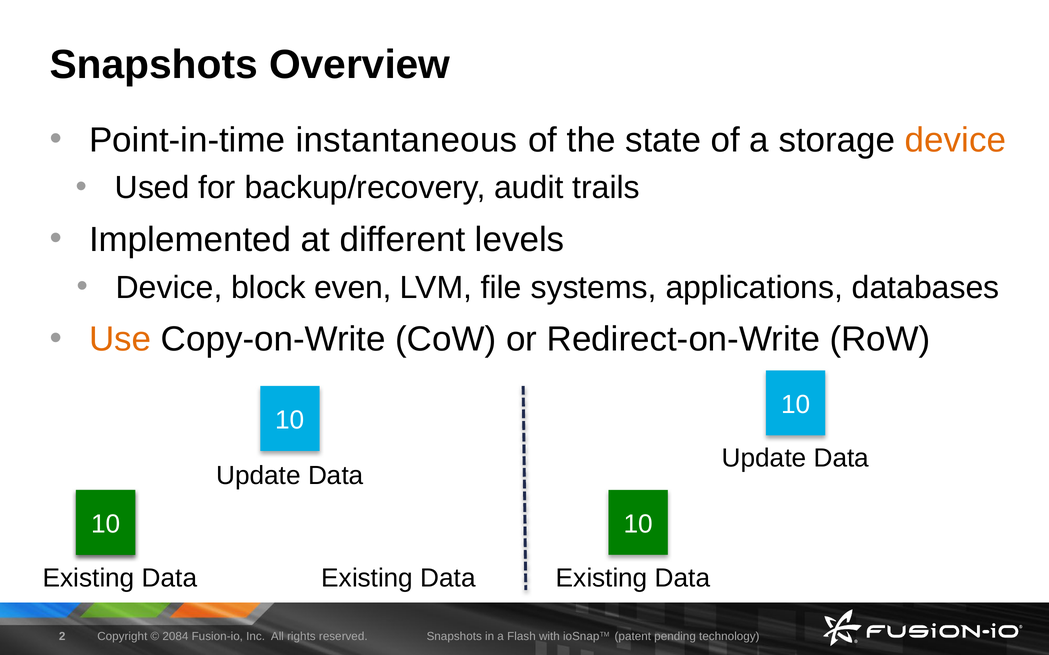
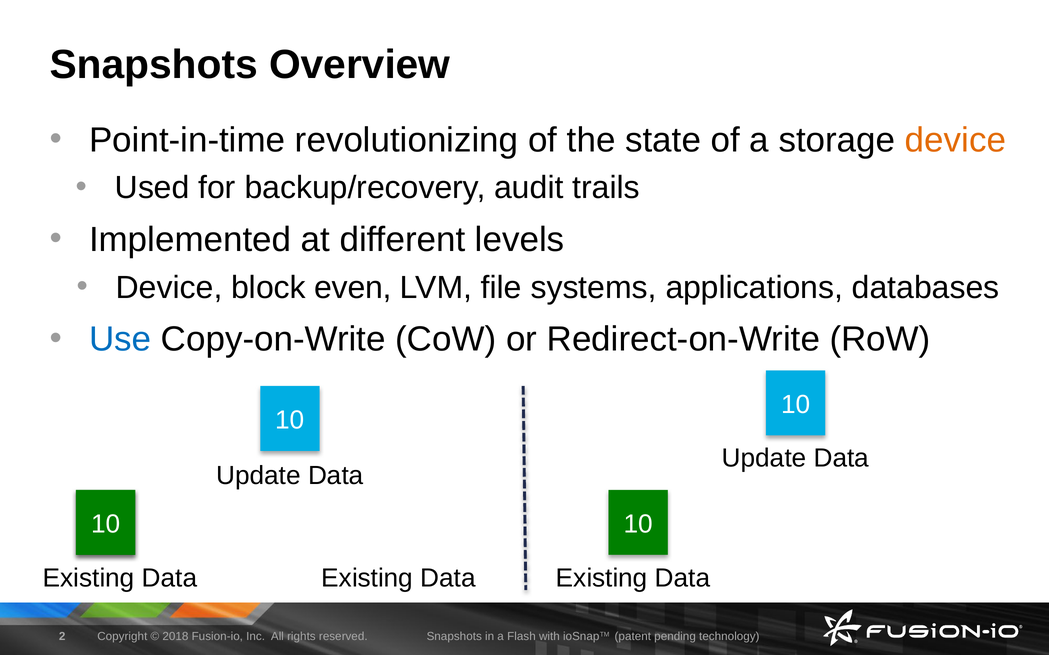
instantaneous: instantaneous -> revolutionizing
Use colour: orange -> blue
2084: 2084 -> 2018
